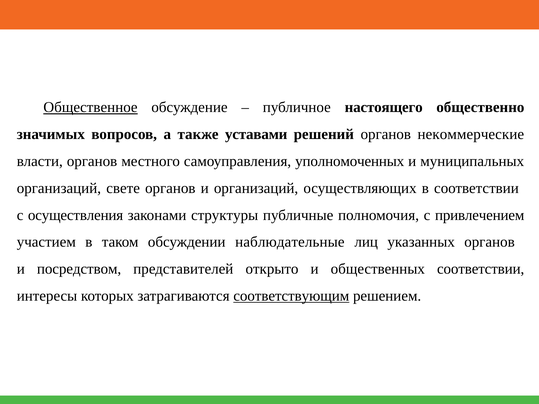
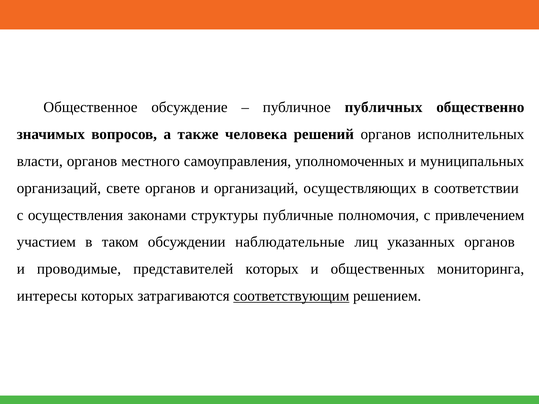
Общественное underline: present -> none
настоящего: настоящего -> публичных
уставами: уставами -> человека
некоммерческие: некоммерческие -> исполнительных
посредством: посредством -> проводимые
представителей открыто: открыто -> которых
общественных соответствии: соответствии -> мониторинга
